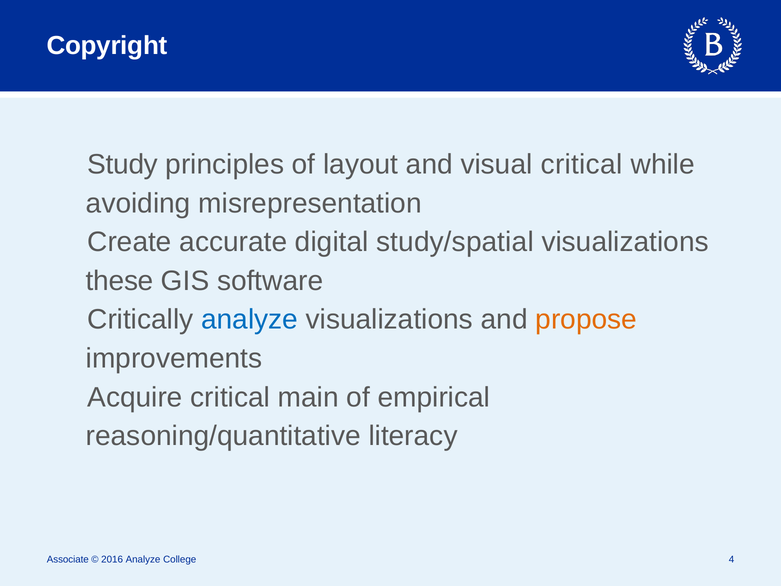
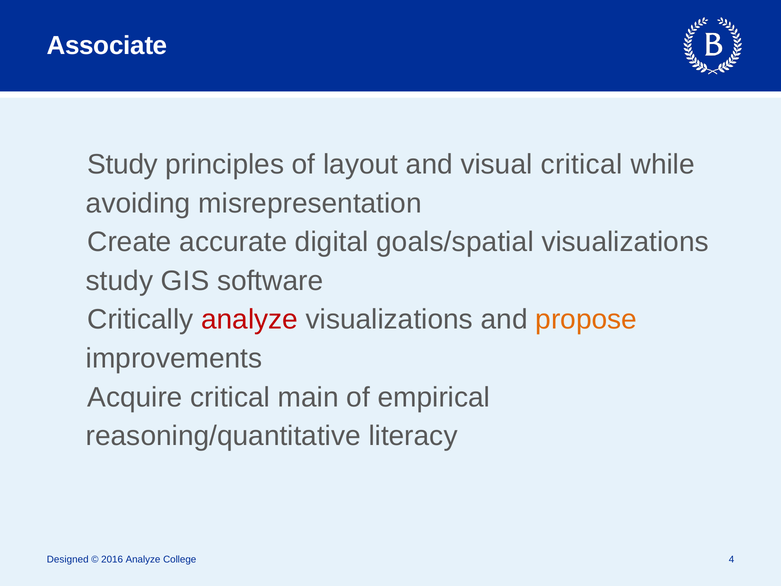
Copyright: Copyright -> Associate
study/spatial: study/spatial -> goals/spatial
these at (120, 281): these -> study
analyze at (250, 320) colour: blue -> red
Associate: Associate -> Designed
